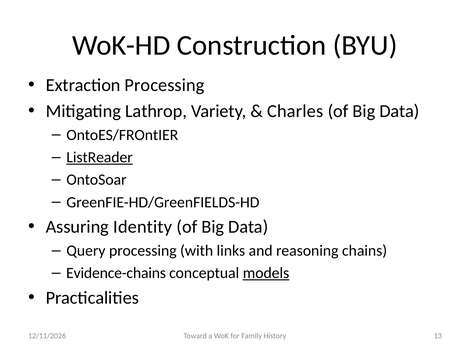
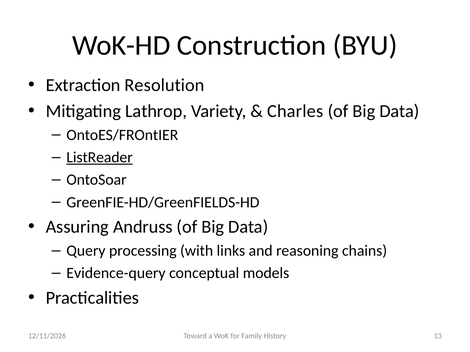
Extraction Processing: Processing -> Resolution
Identity: Identity -> Andruss
Evidence-chains: Evidence-chains -> Evidence-query
models underline: present -> none
